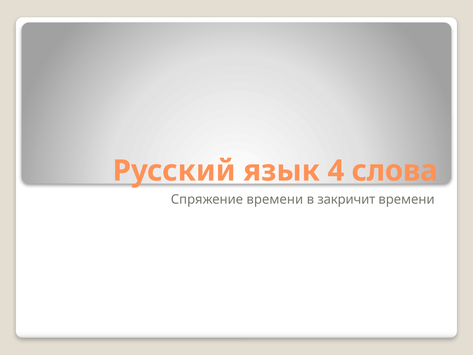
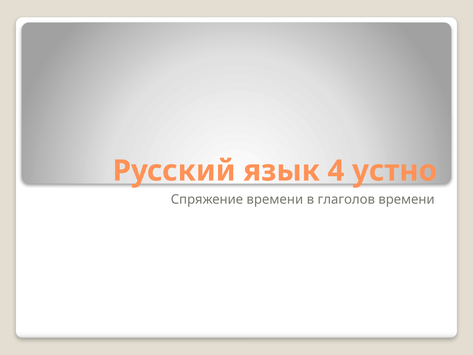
слова: слова -> устно
закричит: закричит -> глаголов
